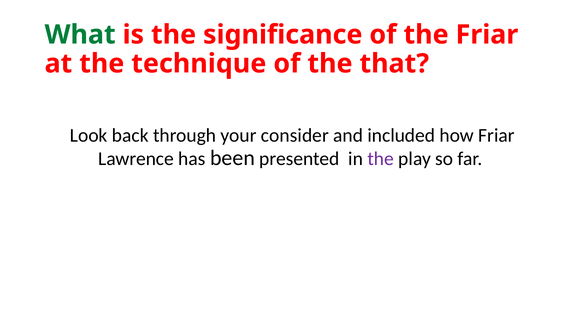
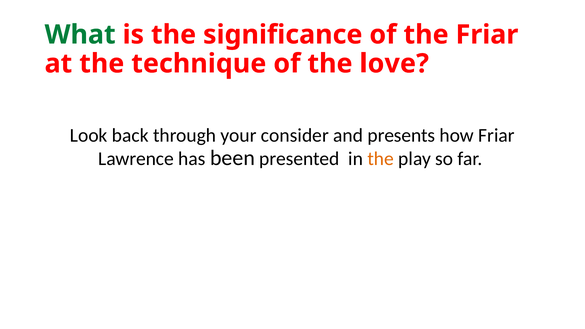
that: that -> love
included: included -> presents
the at (381, 159) colour: purple -> orange
